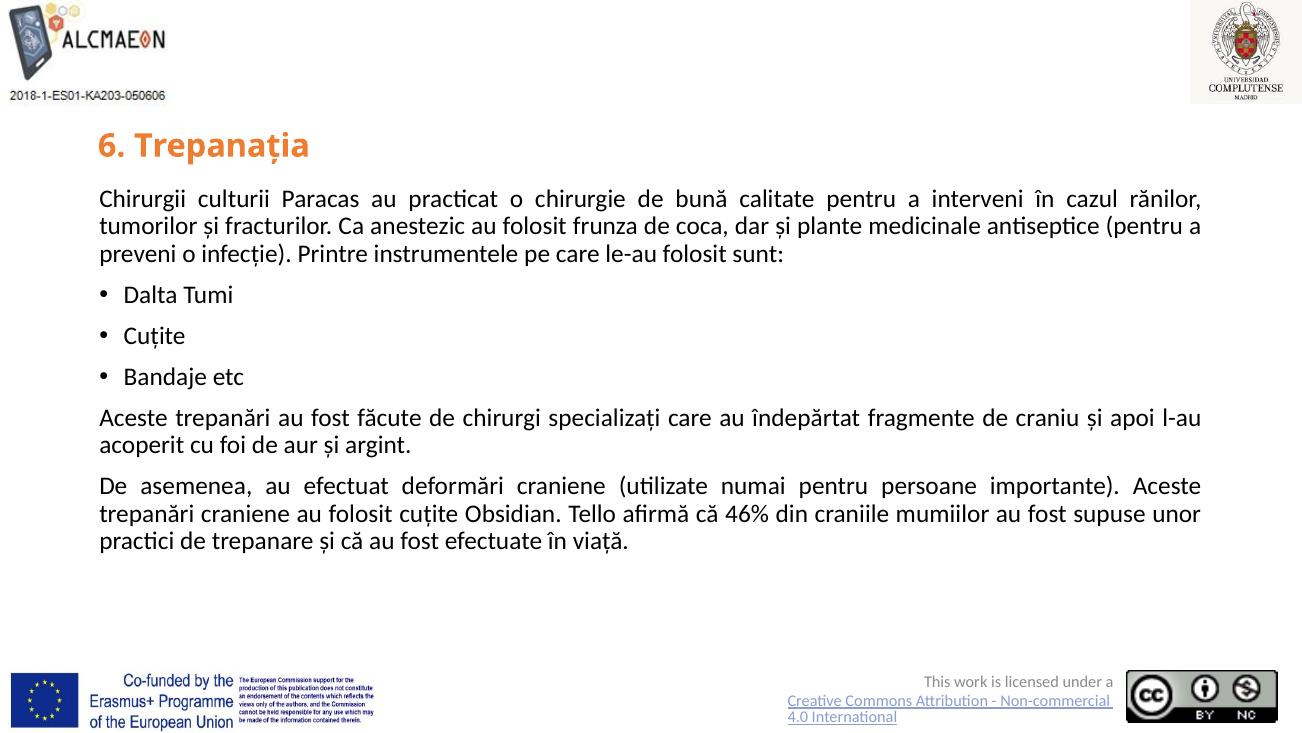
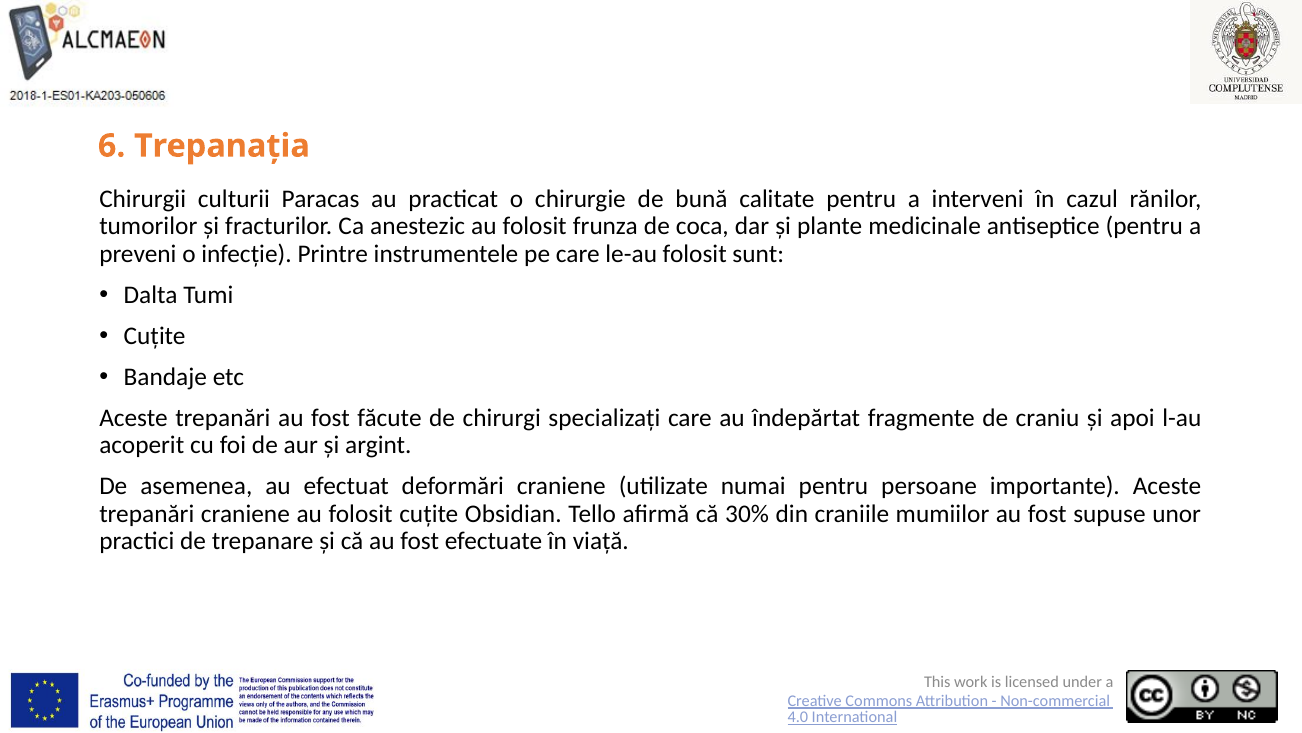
46%: 46% -> 30%
